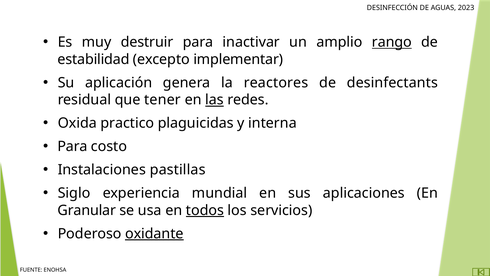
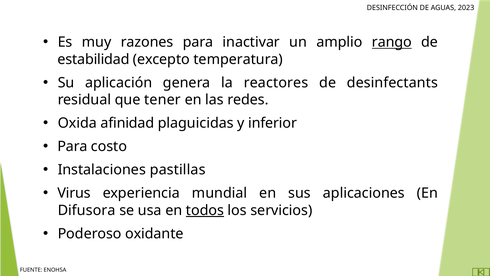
destruir: destruir -> razones
implementar: implementar -> temperatura
las underline: present -> none
practico: practico -> afinidad
interna: interna -> inferior
Siglo: Siglo -> Virus
Granular: Granular -> Difusora
oxidante underline: present -> none
